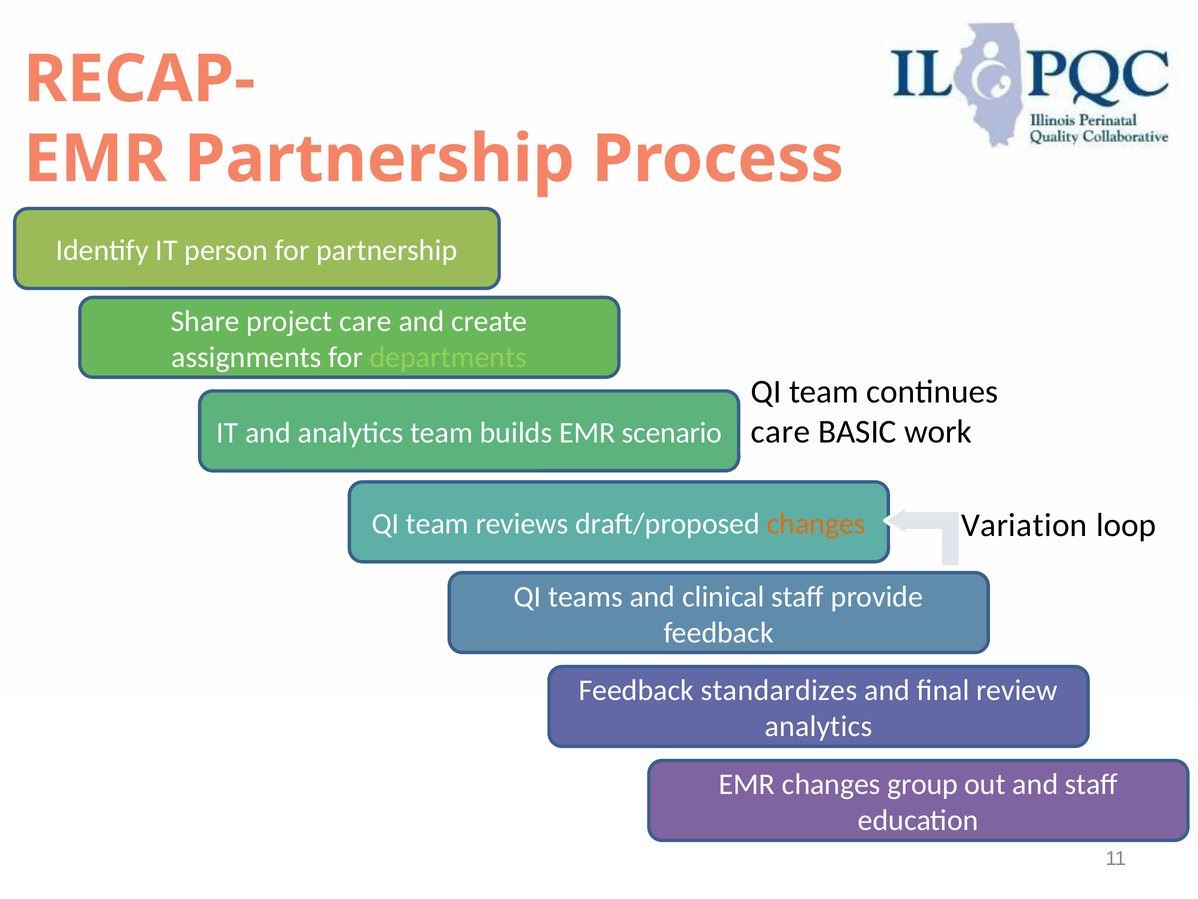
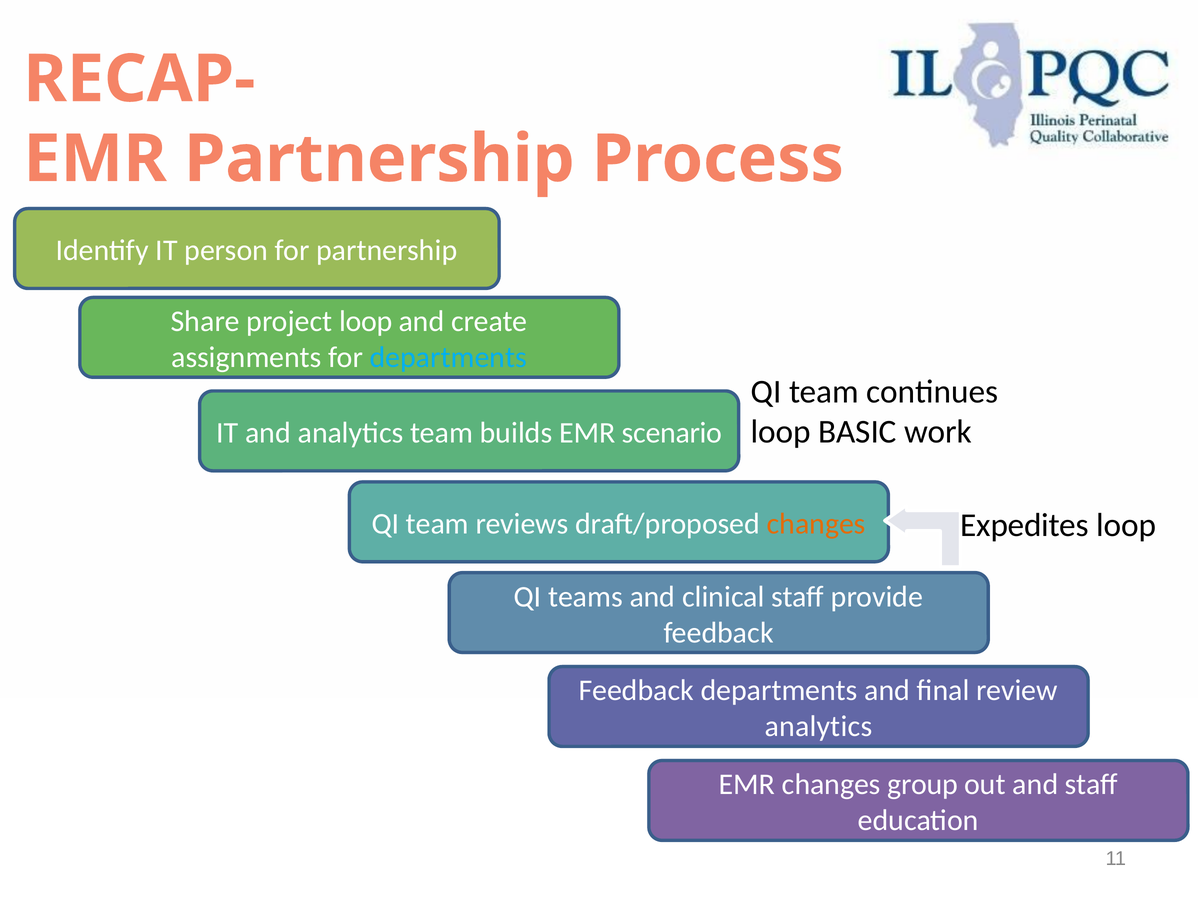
project care: care -> loop
departments at (448, 357) colour: light green -> light blue
care at (781, 431): care -> loop
Variation: Variation -> Expedites
Feedback standardizes: standardizes -> departments
